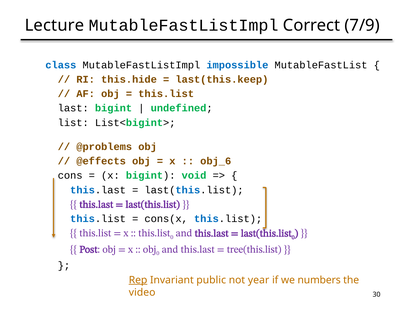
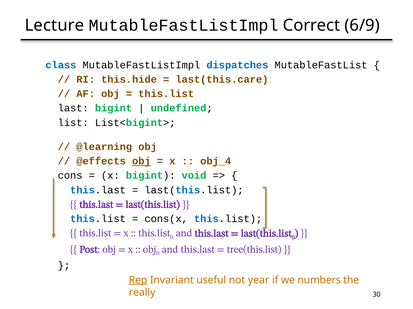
7/9: 7/9 -> 6/9
impossible: impossible -> dispatches
last(this.keep: last(this.keep -> last(this.care
@problems: @problems -> @learning
obj at (141, 162) underline: none -> present
obj_6: obj_6 -> obj_4
public: public -> useful
video: video -> really
